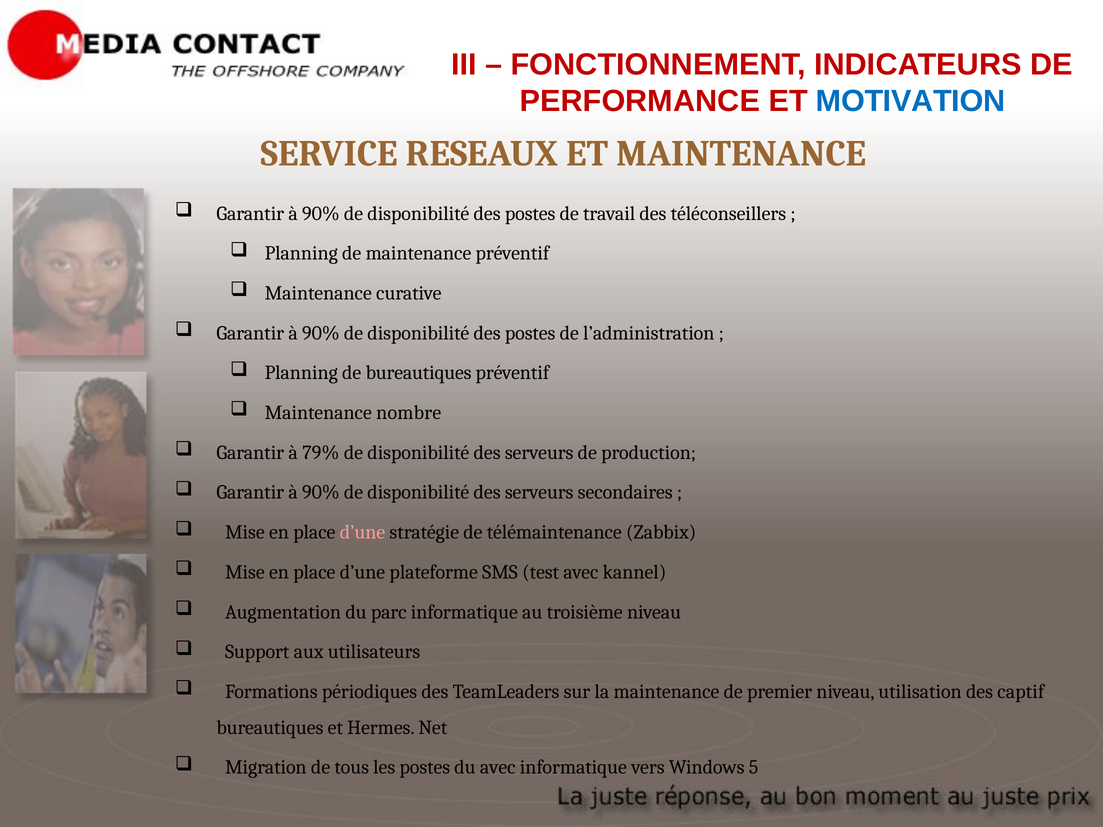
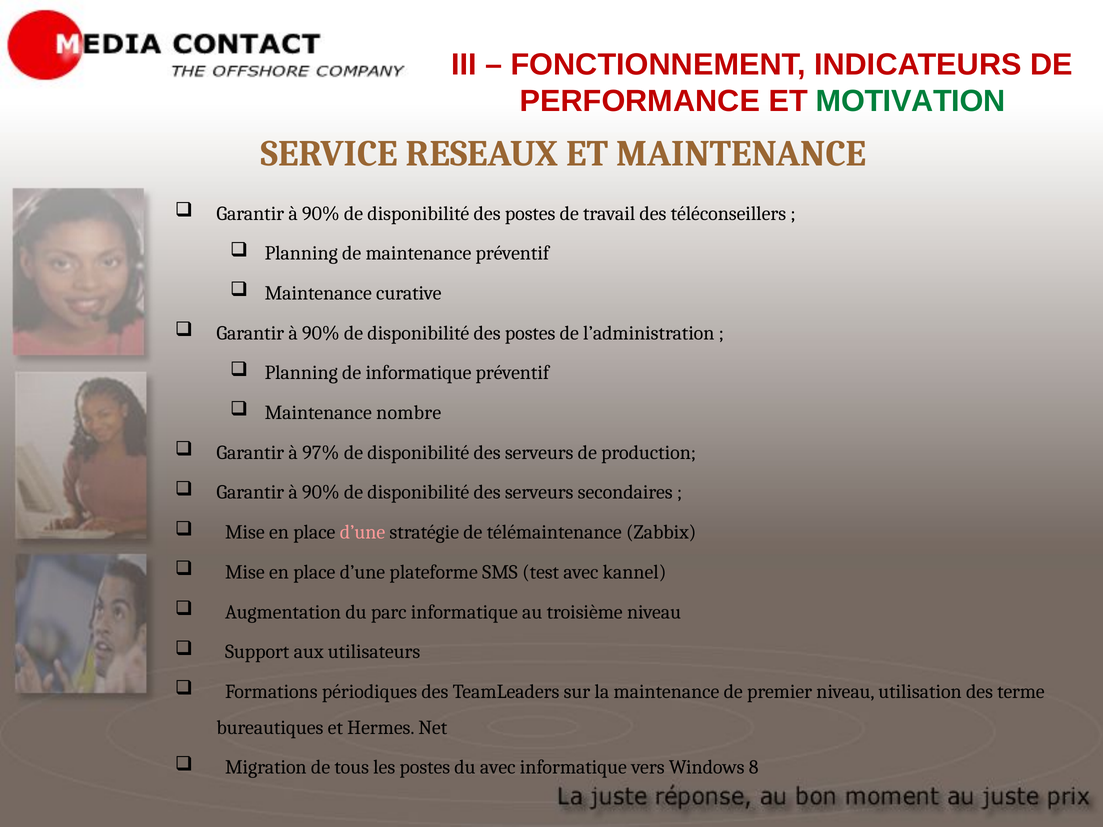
MOTIVATION colour: blue -> green
de bureautiques: bureautiques -> informatique
79%: 79% -> 97%
captif: captif -> terme
5: 5 -> 8
